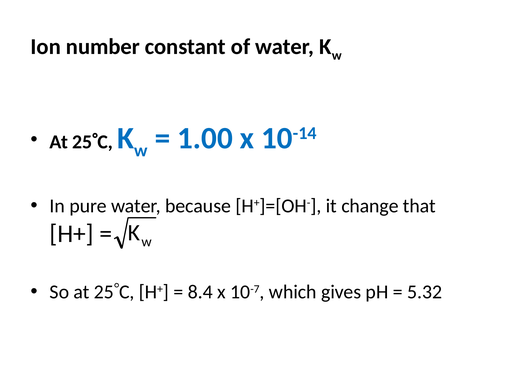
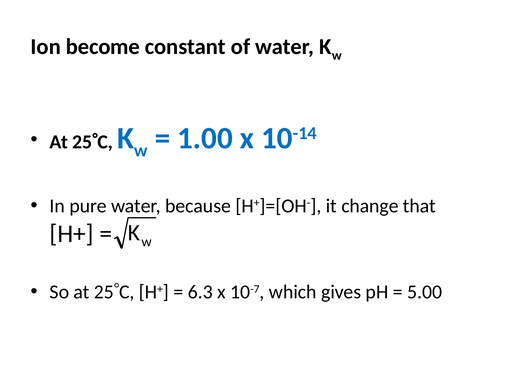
number: number -> become
8.4: 8.4 -> 6.3
5.32: 5.32 -> 5.00
